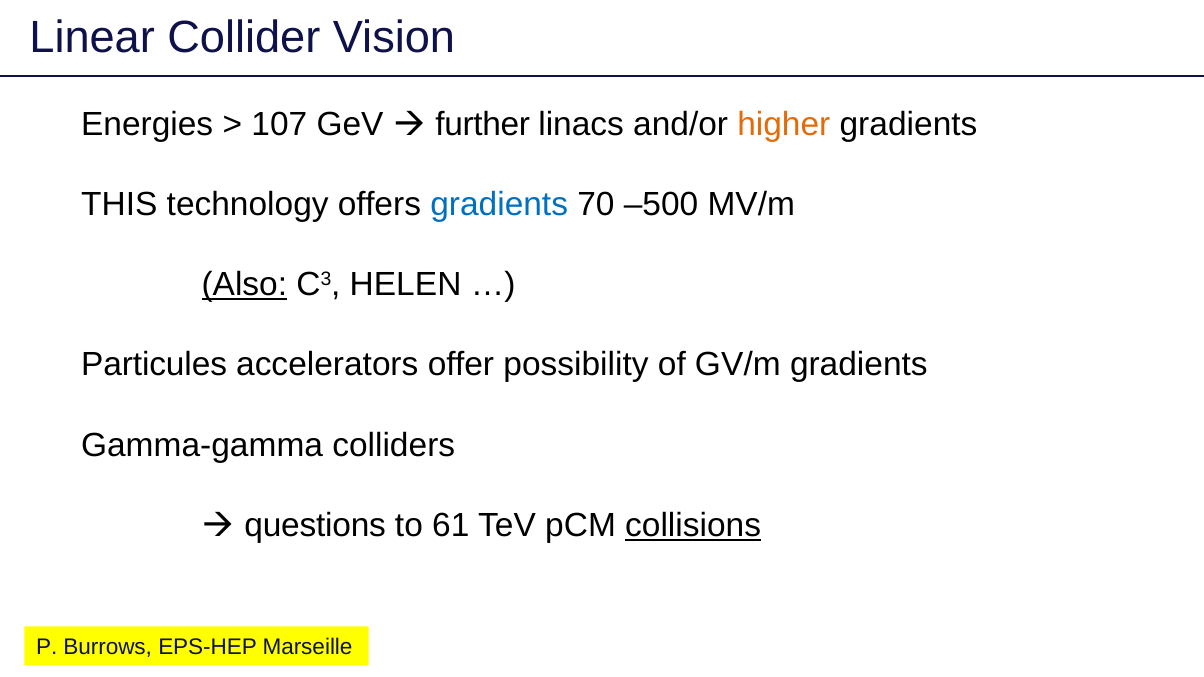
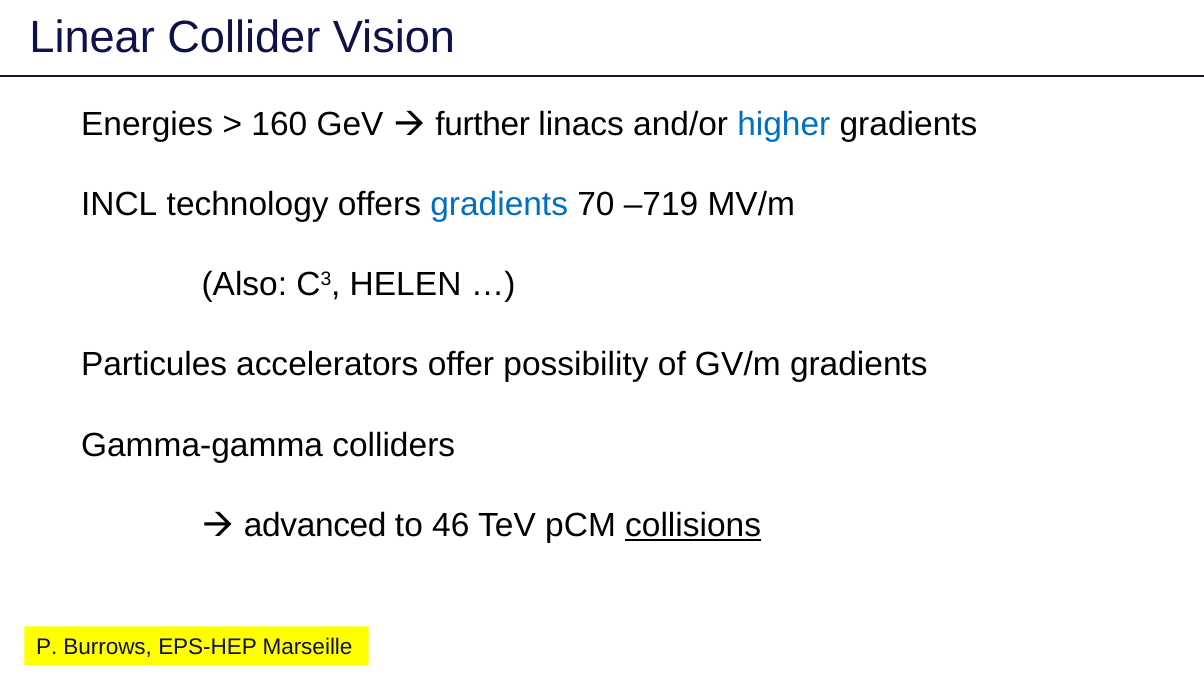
107: 107 -> 160
higher colour: orange -> blue
THIS: THIS -> INCL
–500: –500 -> –719
Also underline: present -> none
questions: questions -> advanced
61: 61 -> 46
